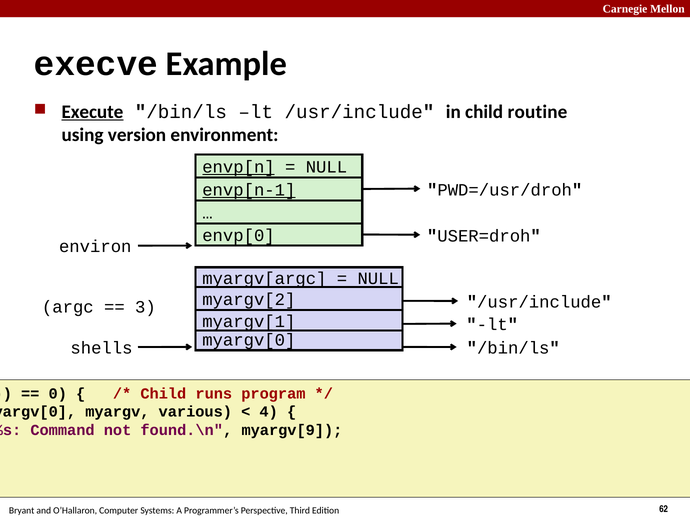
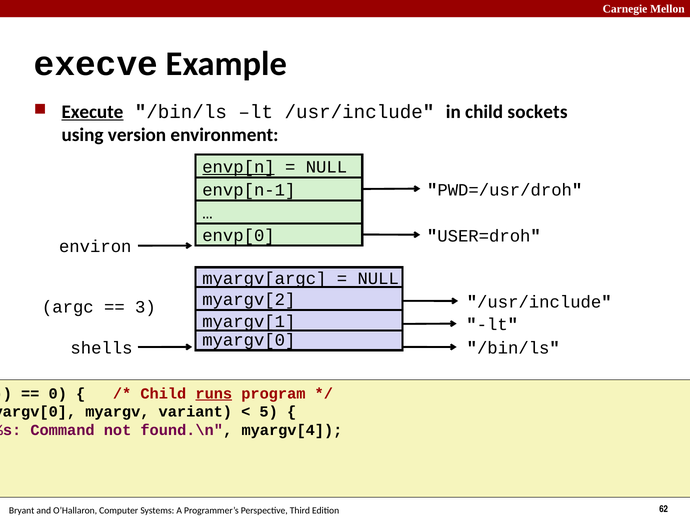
routine: routine -> sockets
envp[n-1 underline: present -> none
runs underline: none -> present
various: various -> variant
4: 4 -> 5
myargv[9: myargv[9 -> myargv[4
